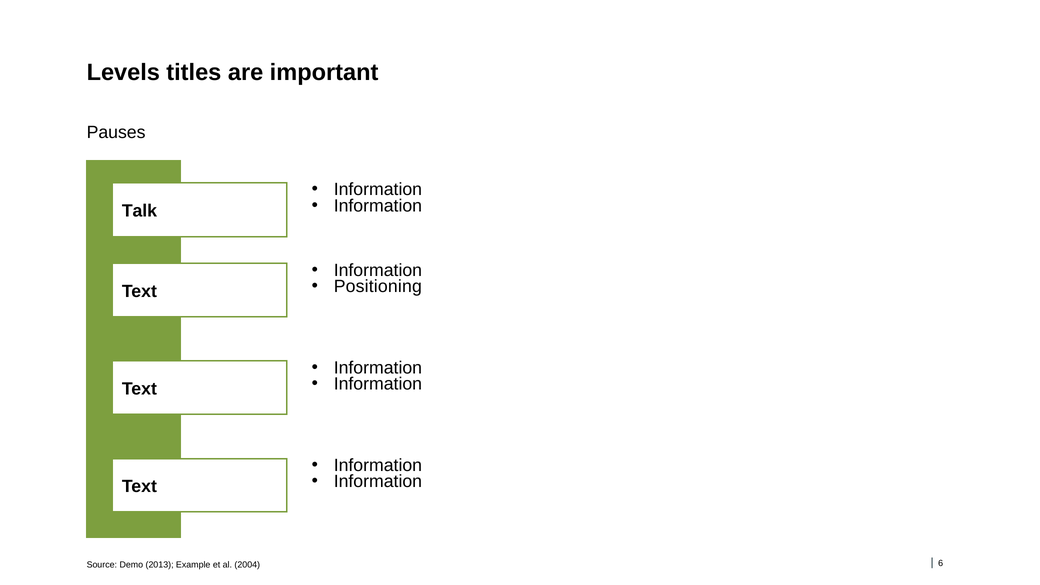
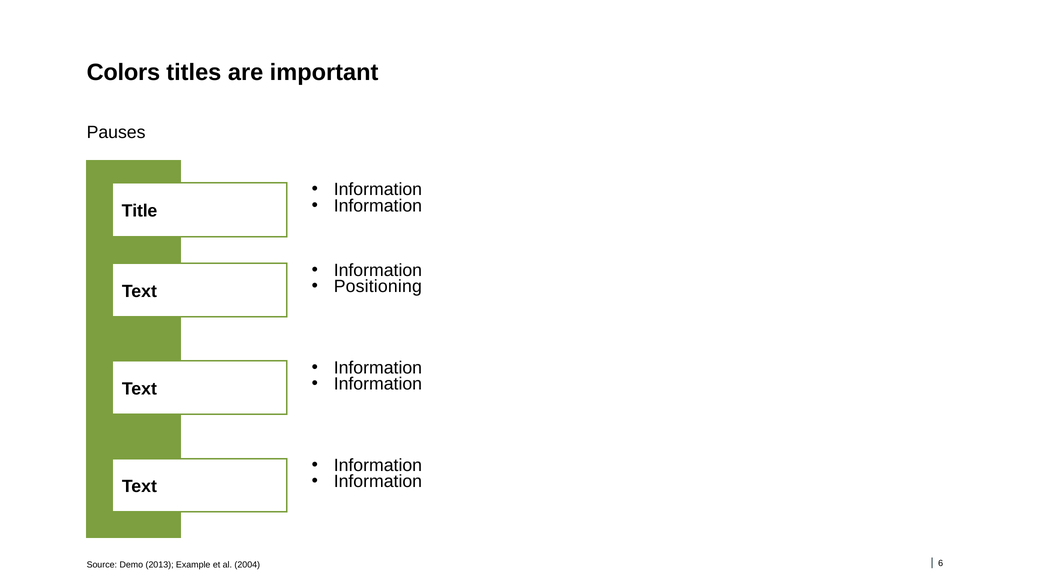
Levels: Levels -> Colors
Talk: Talk -> Title
